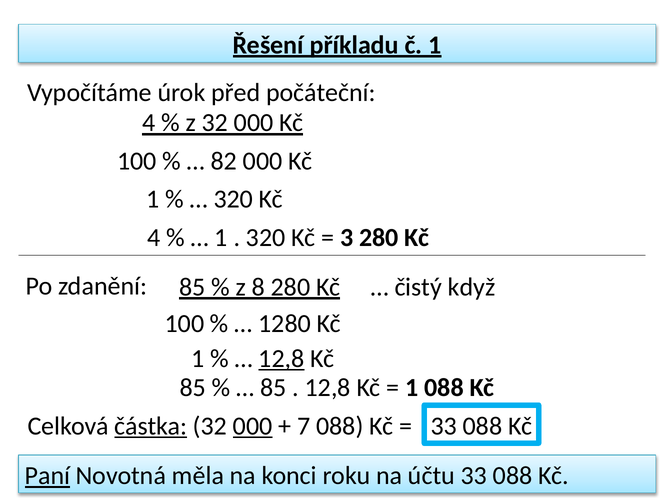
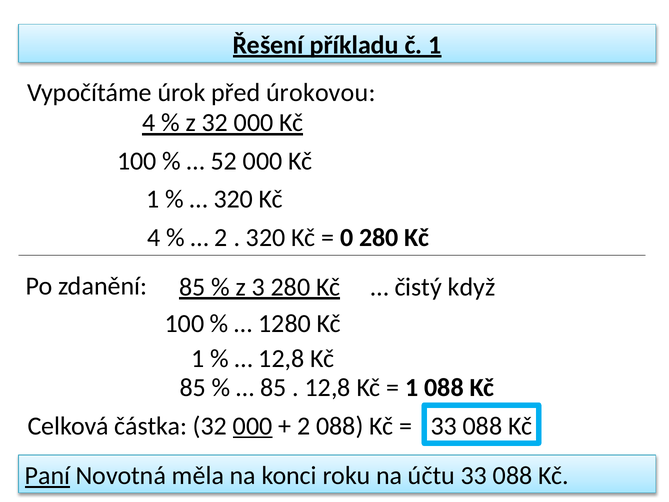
počáteční: počáteční -> úrokovou
82: 82 -> 52
1 at (221, 238): 1 -> 2
3: 3 -> 0
8: 8 -> 3
12,8 at (281, 358) underline: present -> none
částka underline: present -> none
7 at (304, 426): 7 -> 2
